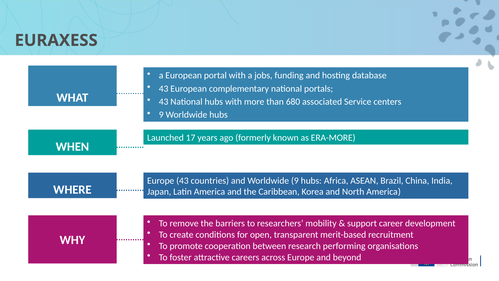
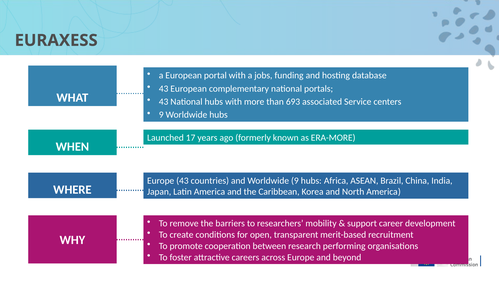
680: 680 -> 693
